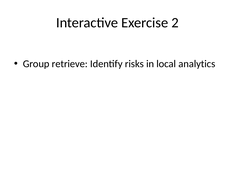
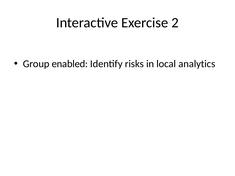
retrieve: retrieve -> enabled
